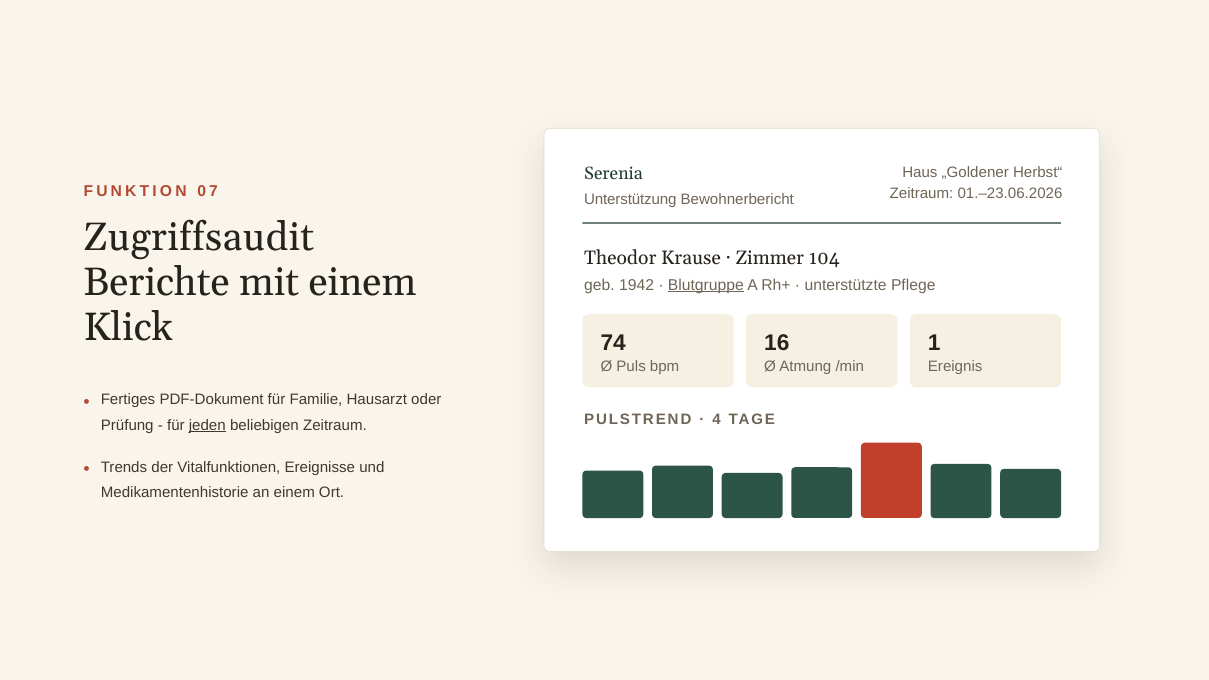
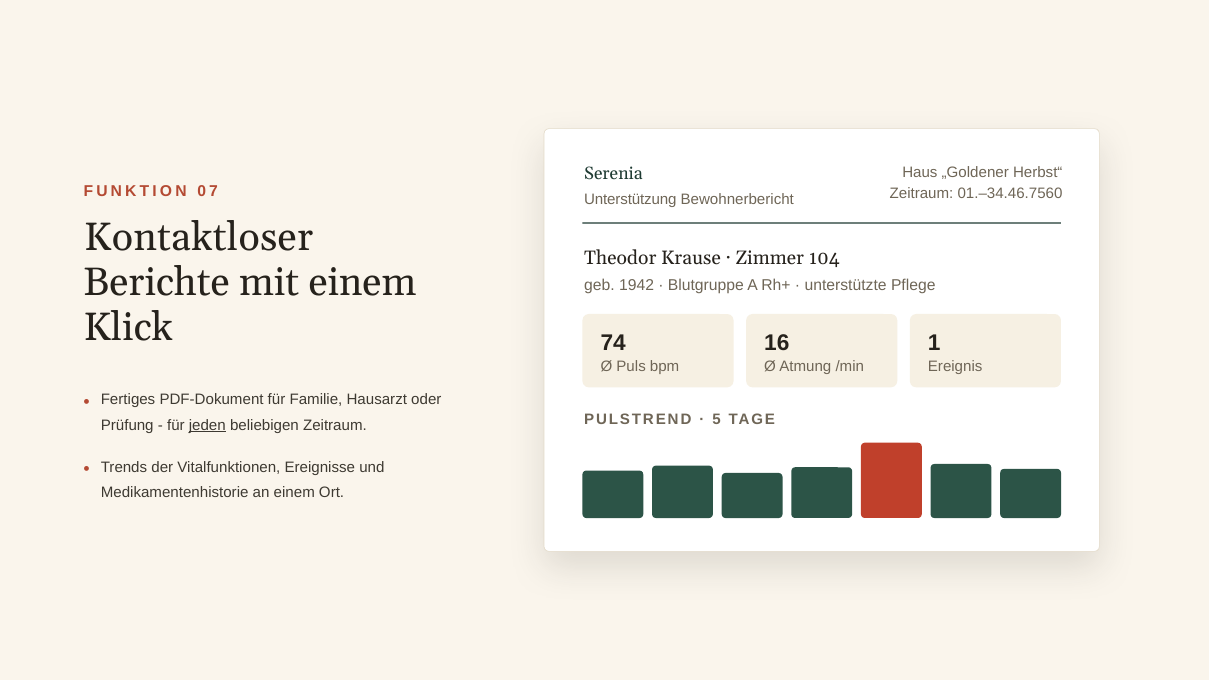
01.–23.06.2026: 01.–23.06.2026 -> 01.–34.46.7560
Zugriffsaudit: Zugriffsaudit -> Kontaktloser
Blutgruppe underline: present -> none
4: 4 -> 5
